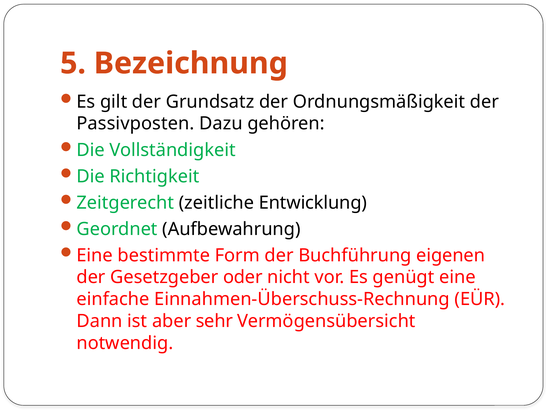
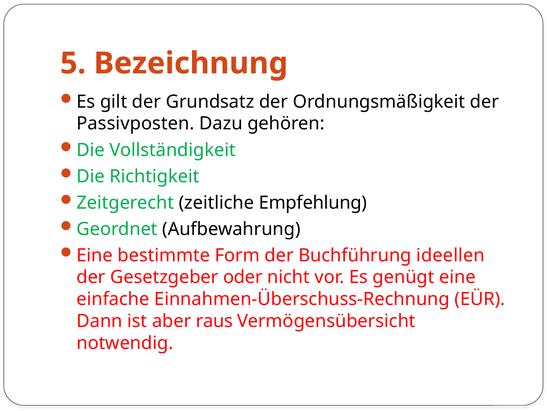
Entwicklung: Entwicklung -> Empfehlung
eigenen: eigenen -> ideellen
sehr: sehr -> raus
